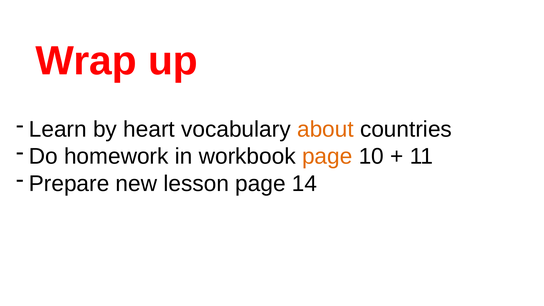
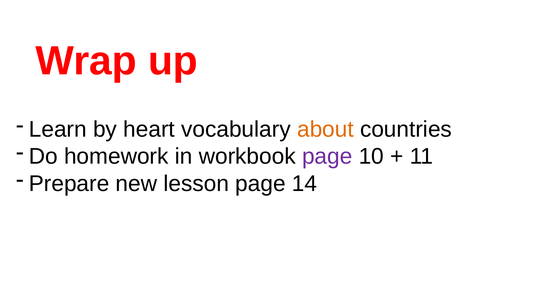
page at (327, 156) colour: orange -> purple
